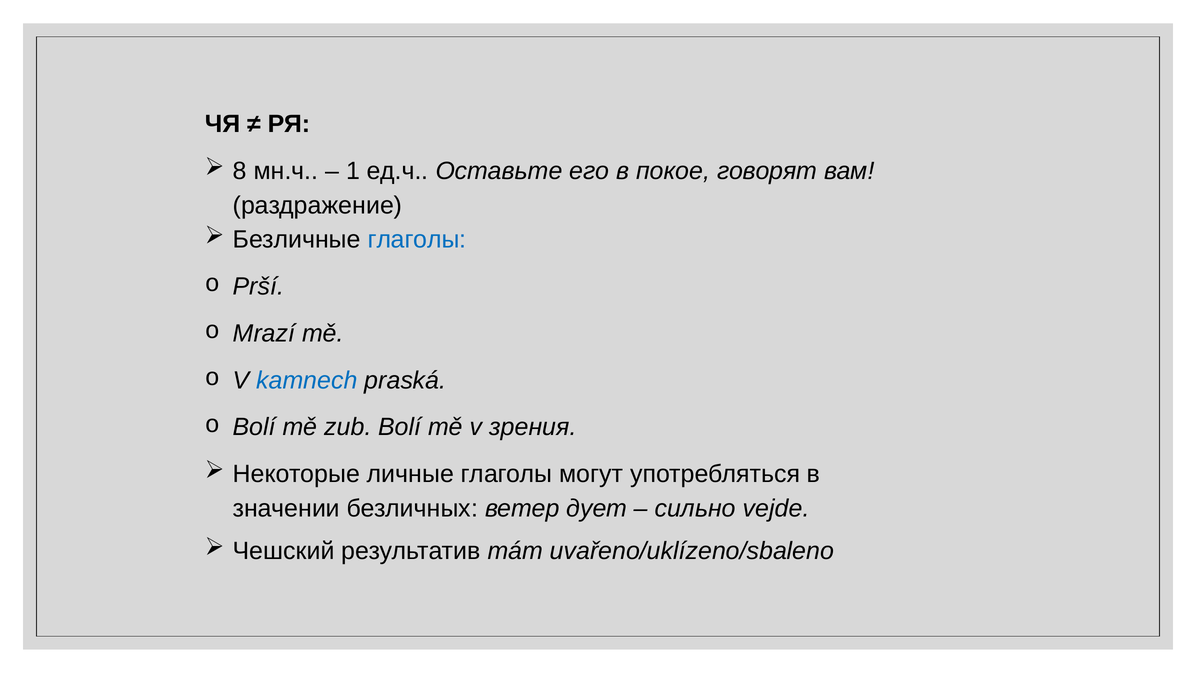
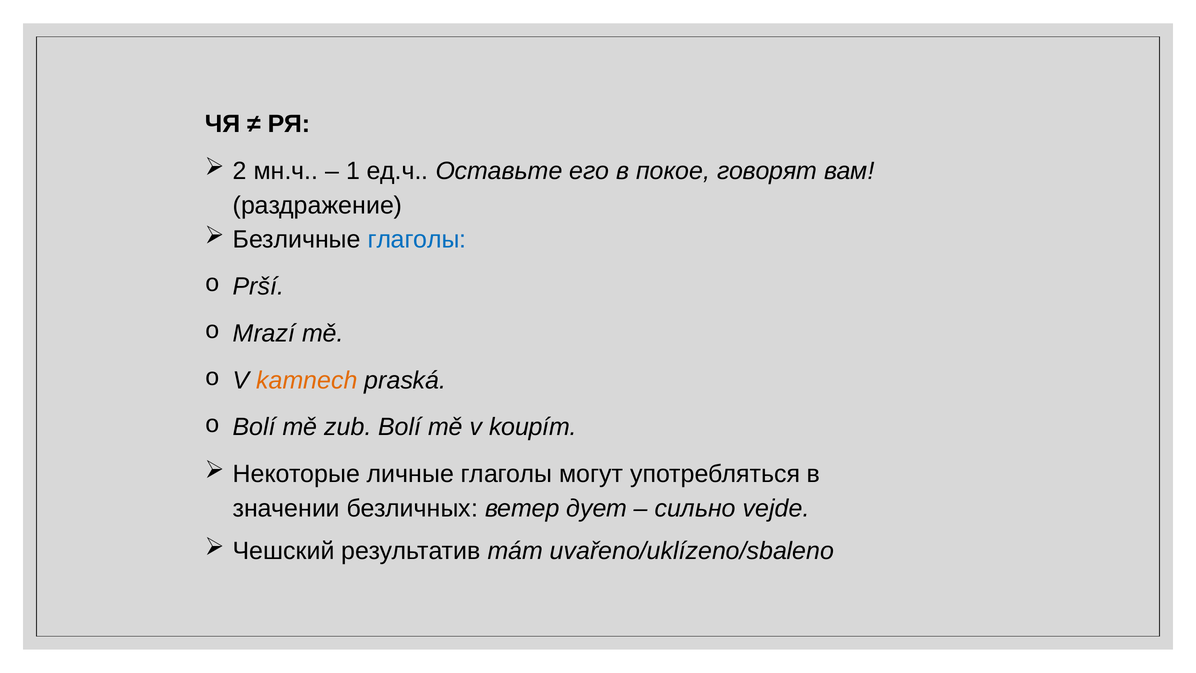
8: 8 -> 2
kamnech colour: blue -> orange
зрения: зрения -> koupím
